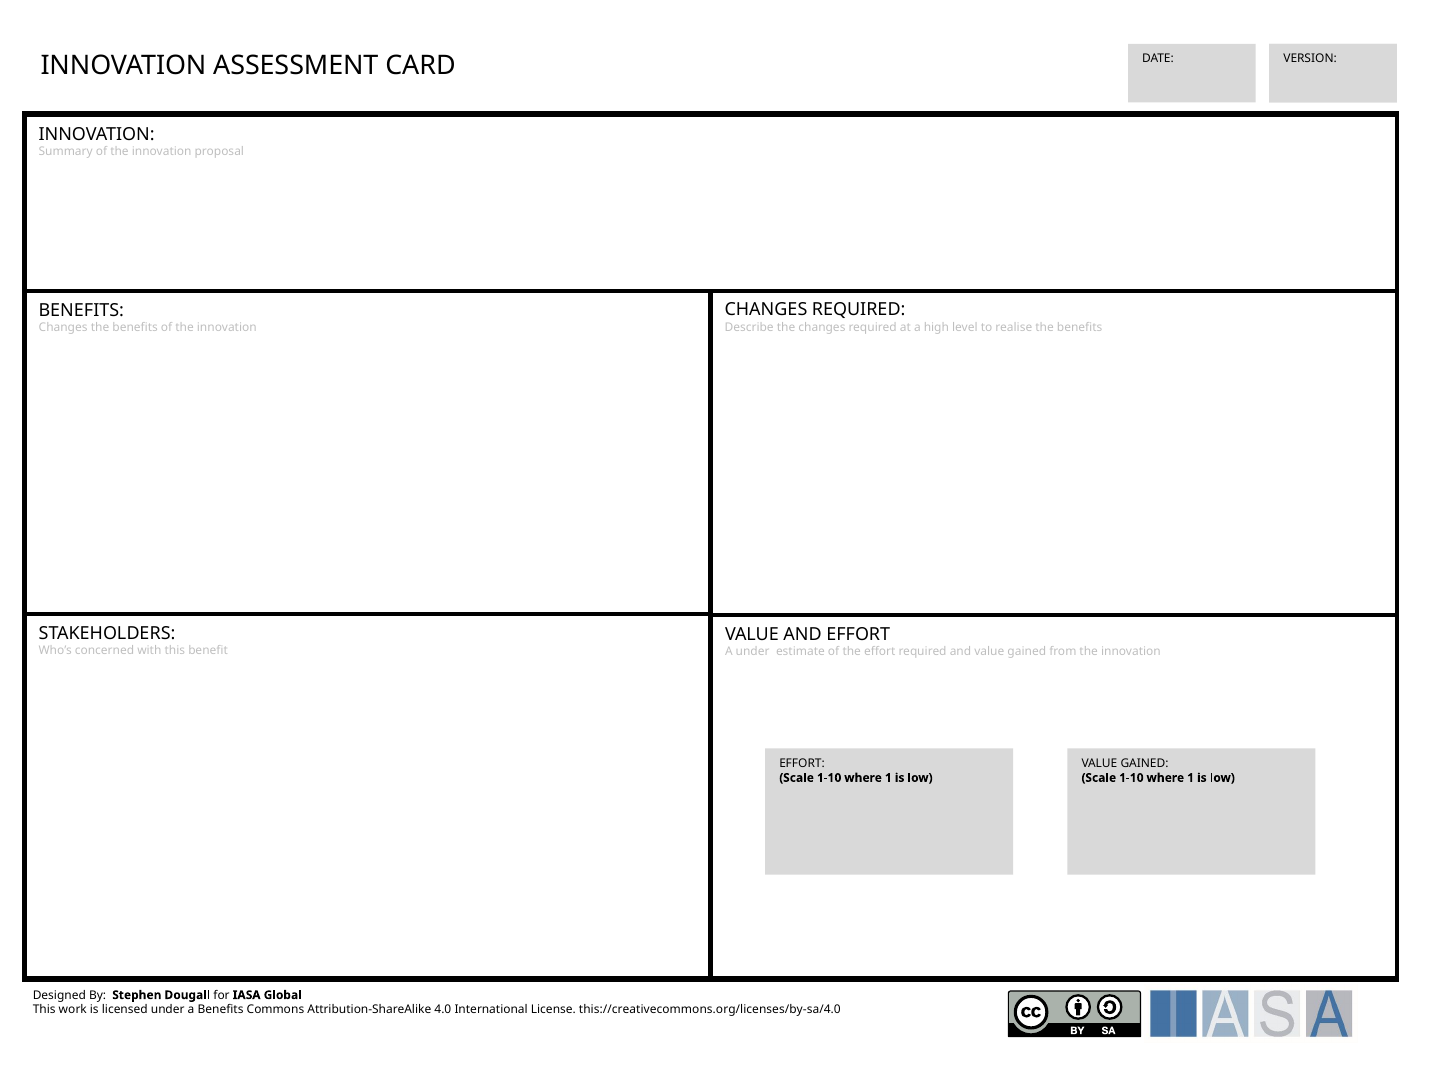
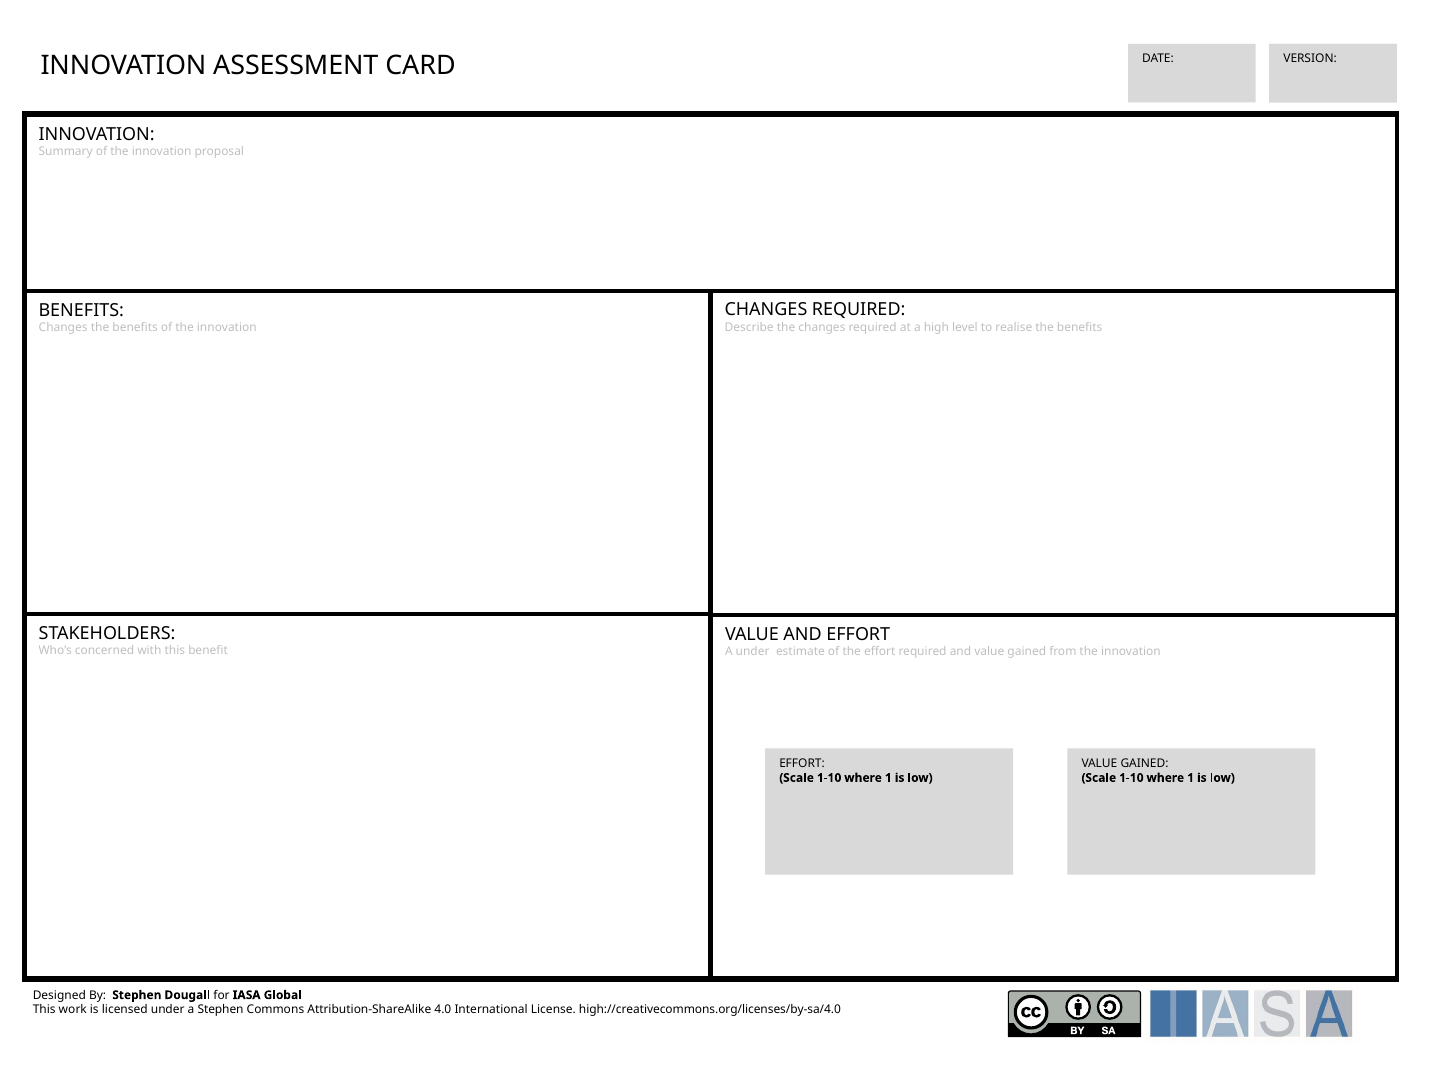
a Benefits: Benefits -> Stephen
this://creativecommons.org/licenses/by-sa/4.0: this://creativecommons.org/licenses/by-sa/4.0 -> high://creativecommons.org/licenses/by-sa/4.0
